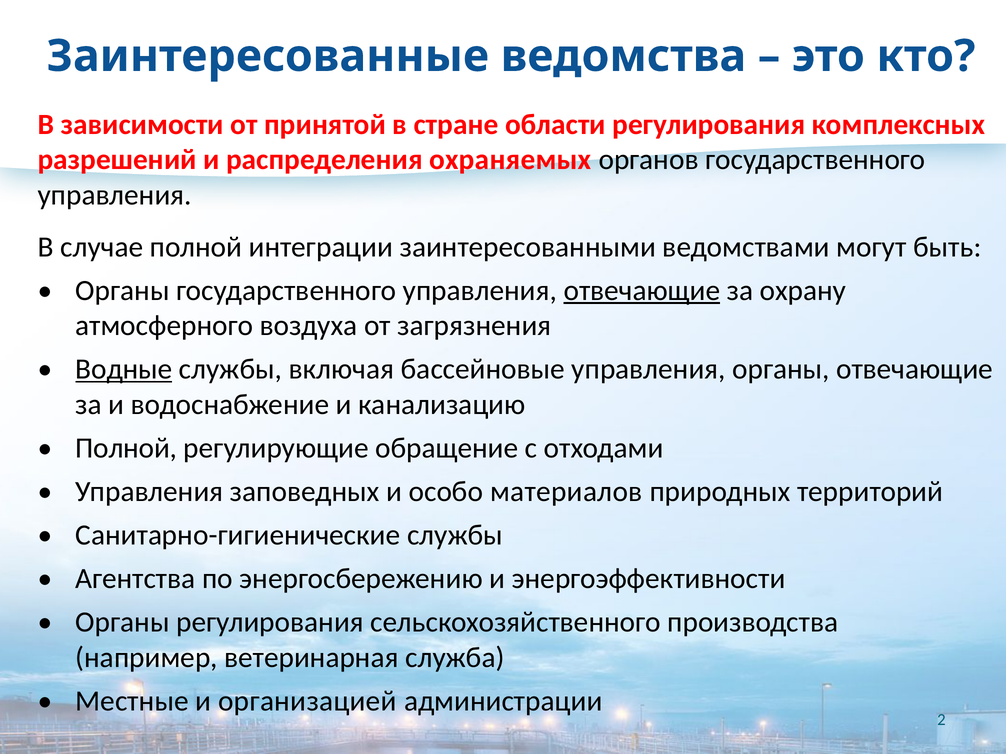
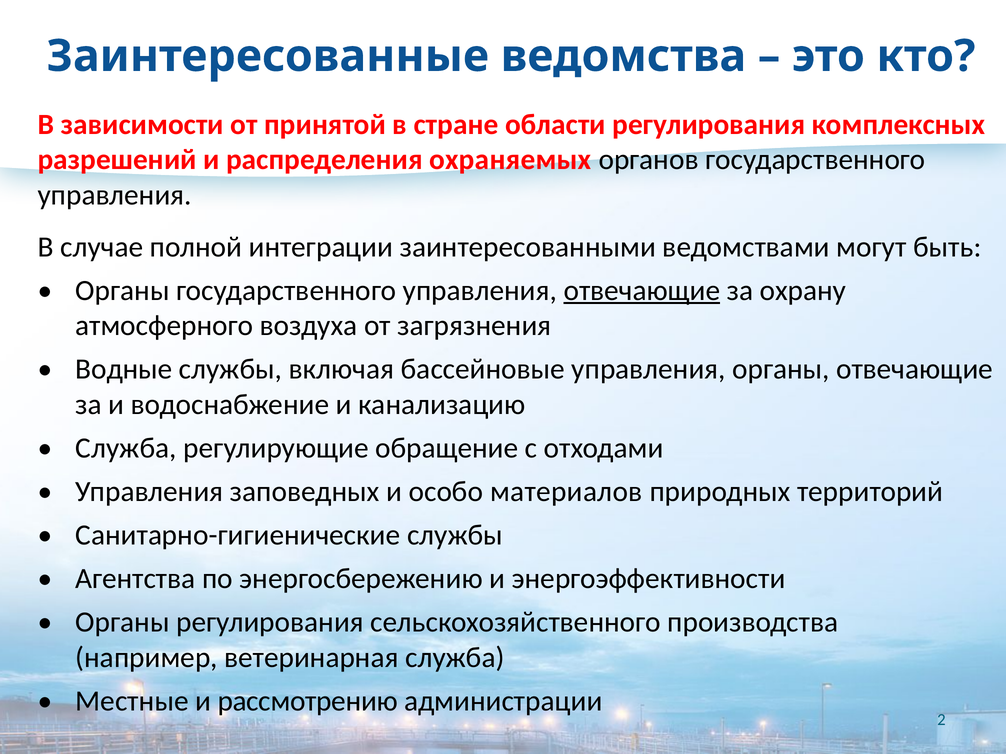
Водные underline: present -> none
Полной at (126, 448): Полной -> Служба
организацией: организацией -> рассмотрению
